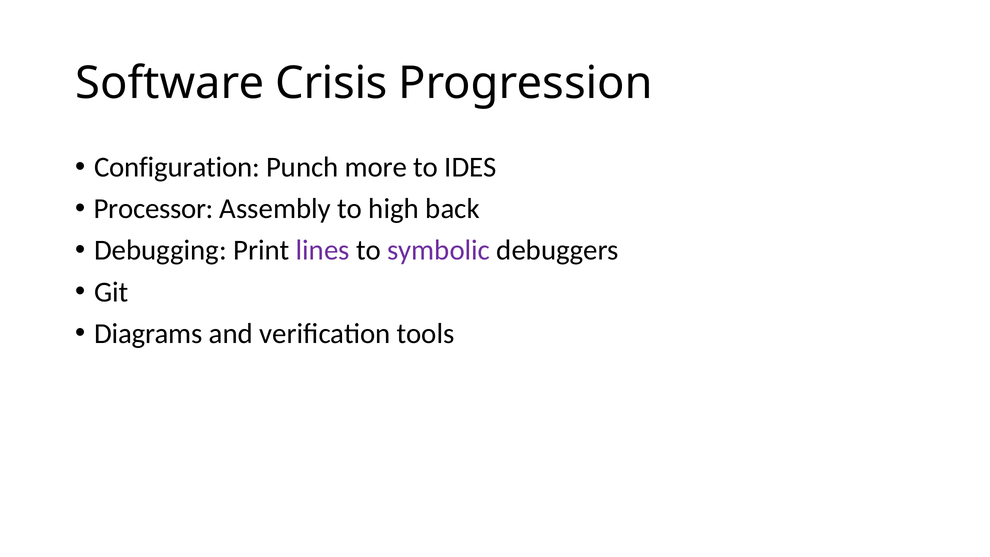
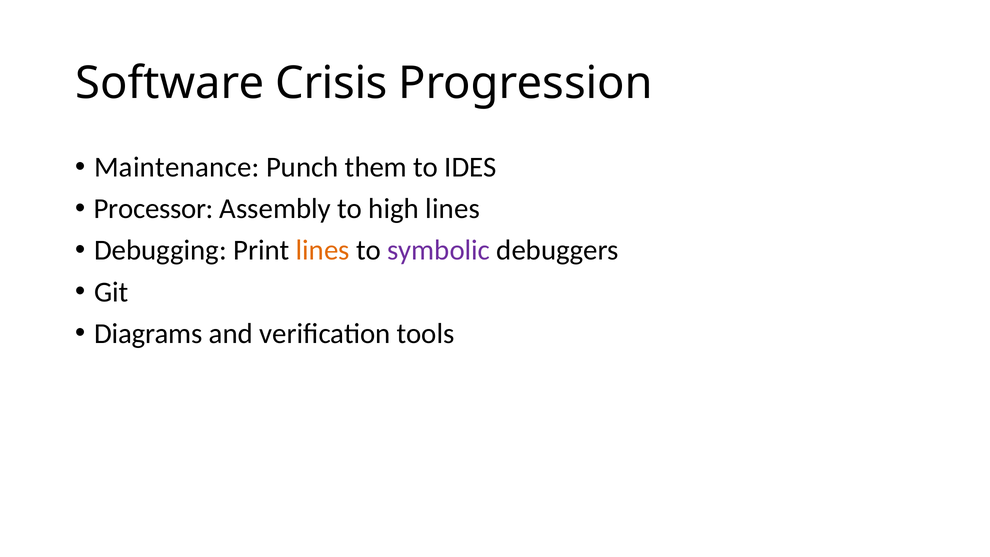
Configuration: Configuration -> Maintenance
more: more -> them
high back: back -> lines
lines at (323, 250) colour: purple -> orange
